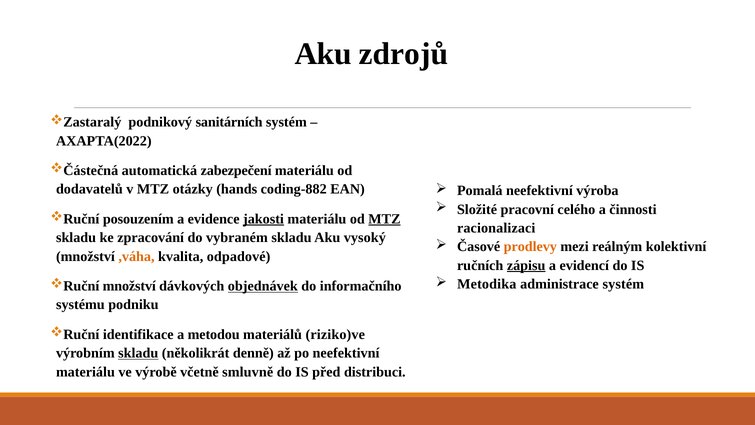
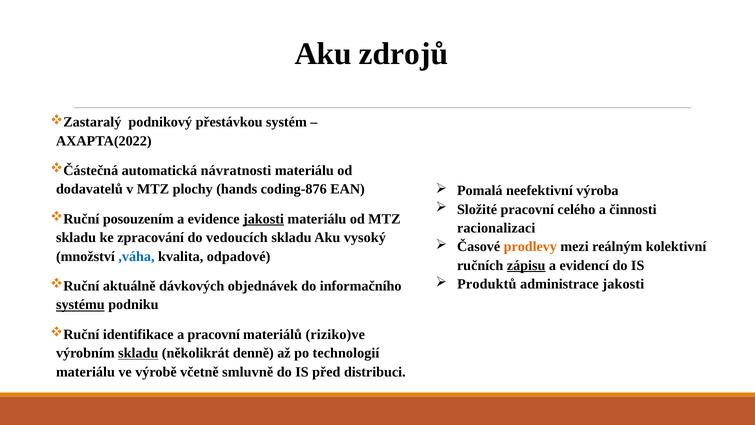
sanitárních: sanitárních -> přestávkou
zabezpečení: zabezpečení -> návratnosti
otázky: otázky -> plochy
coding-882: coding-882 -> coding-876
MTZ at (384, 219) underline: present -> none
vybraném: vybraném -> vedoucích
,váha colour: orange -> blue
Metodika: Metodika -> Produktů
administrace systém: systém -> jakosti
množství at (129, 286): množství -> aktuálně
objednávek underline: present -> none
systému underline: none -> present
a metodou: metodou -> pracovní
po neefektivní: neefektivní -> technologií
